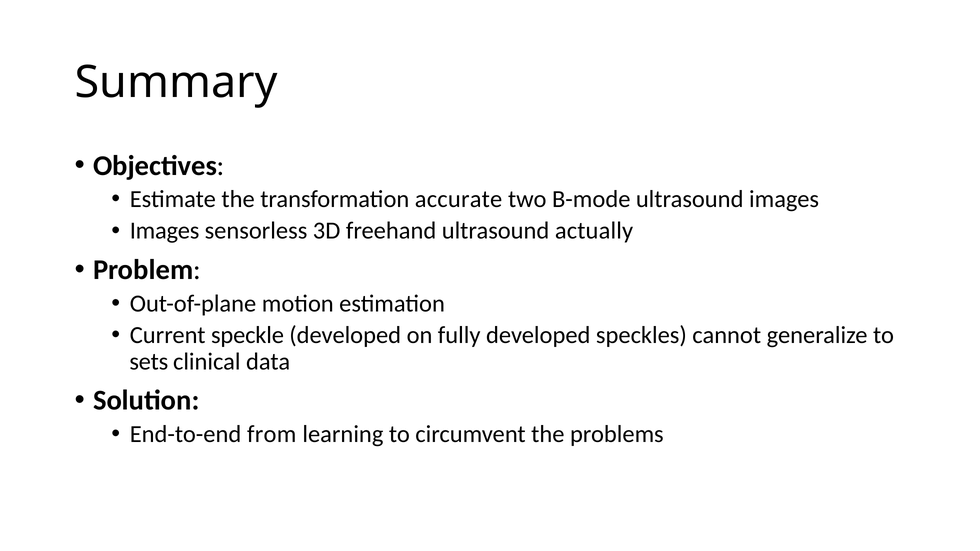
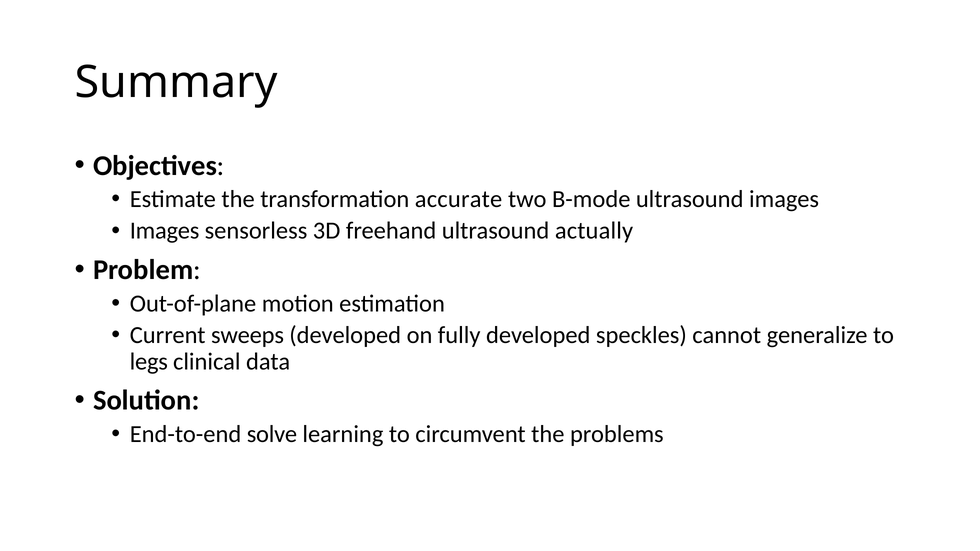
speckle: speckle -> sweeps
sets: sets -> legs
from: from -> solve
